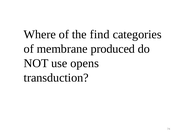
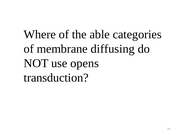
find: find -> able
produced: produced -> diffusing
